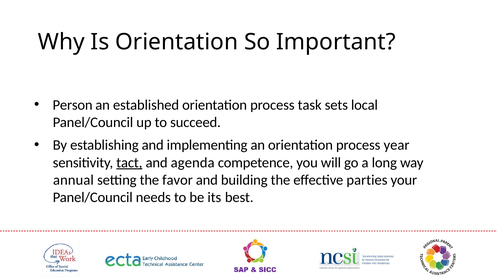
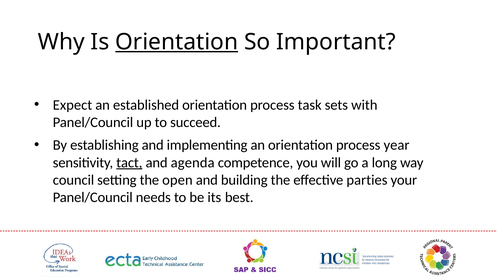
Orientation at (177, 42) underline: none -> present
Person: Person -> Expect
local: local -> with
annual: annual -> council
favor: favor -> open
